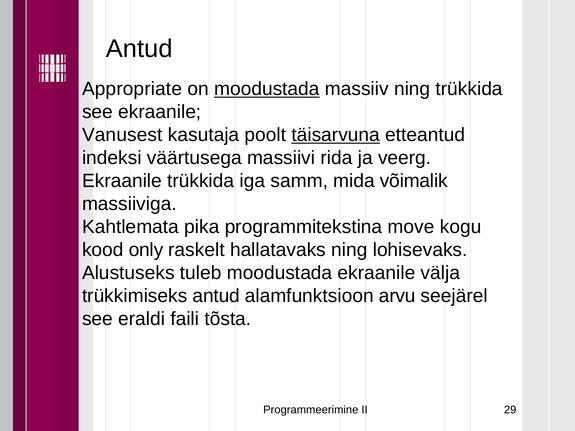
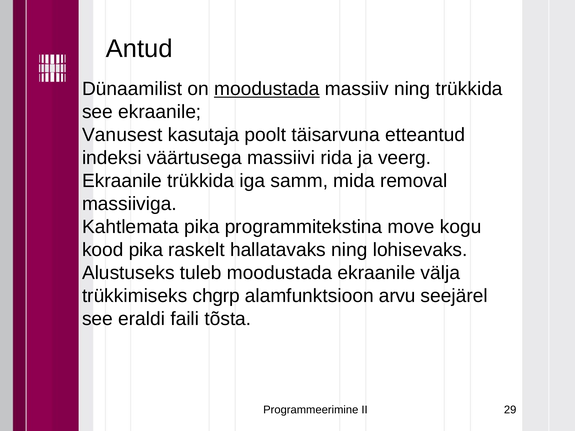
Appropriate: Appropriate -> Dünaamilist
täisarvuna underline: present -> none
võimalik: võimalik -> removal
kood only: only -> pika
trükkimiseks antud: antud -> chgrp
